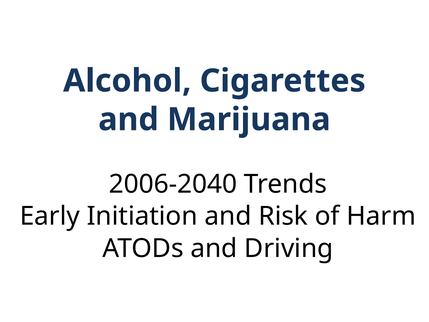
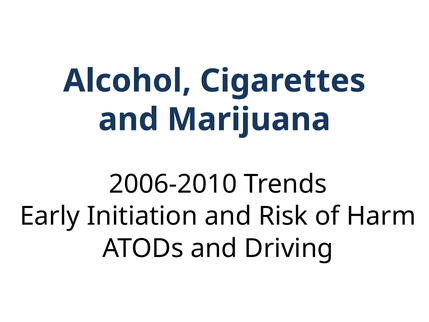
2006-2040: 2006-2040 -> 2006-2010
